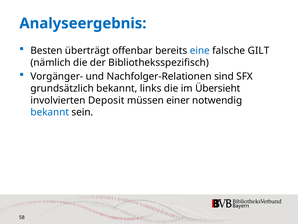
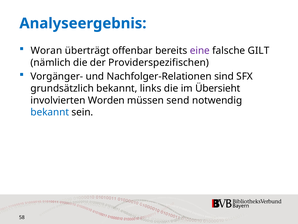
Besten: Besten -> Woran
eine colour: blue -> purple
Bibliotheksspezifisch: Bibliotheksspezifisch -> Providerspezifischen
Deposit: Deposit -> Worden
einer: einer -> send
